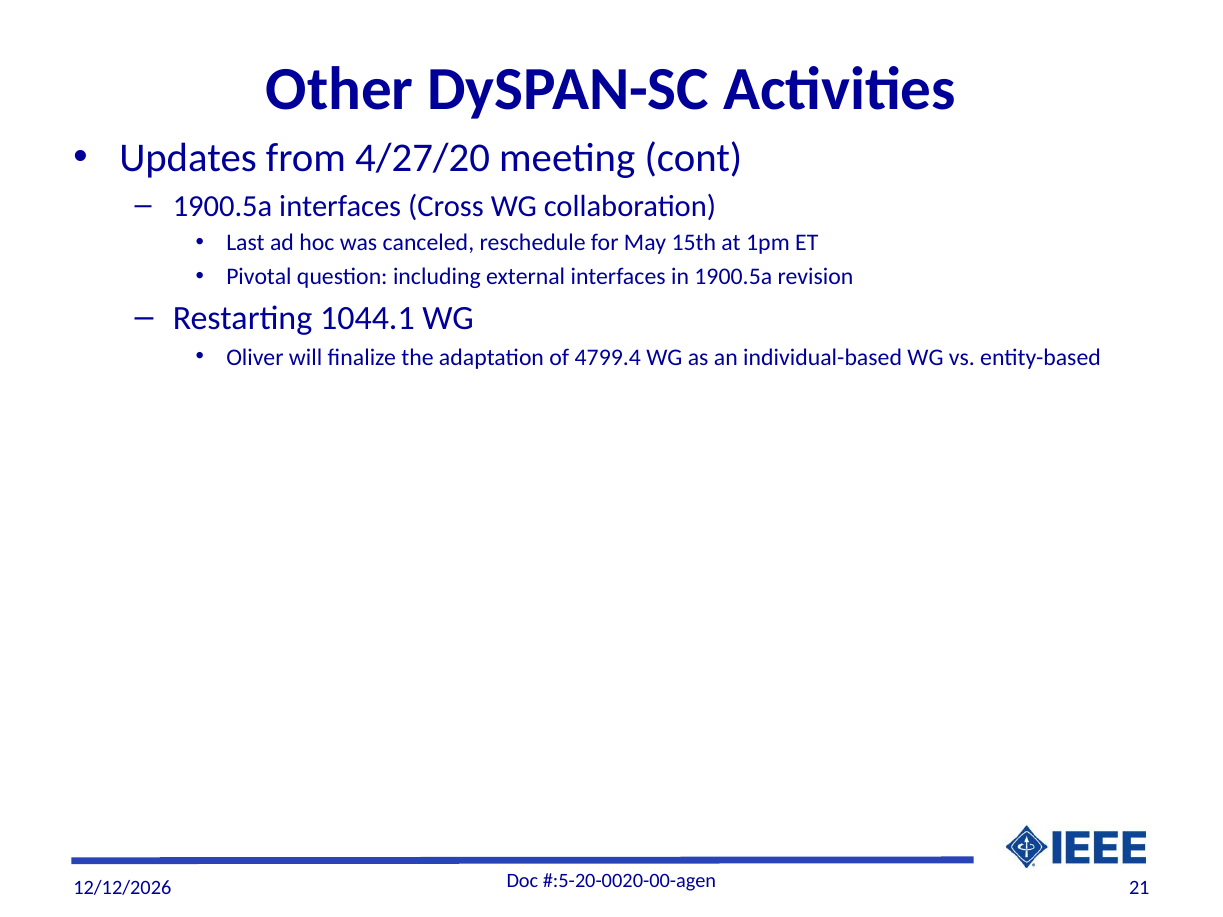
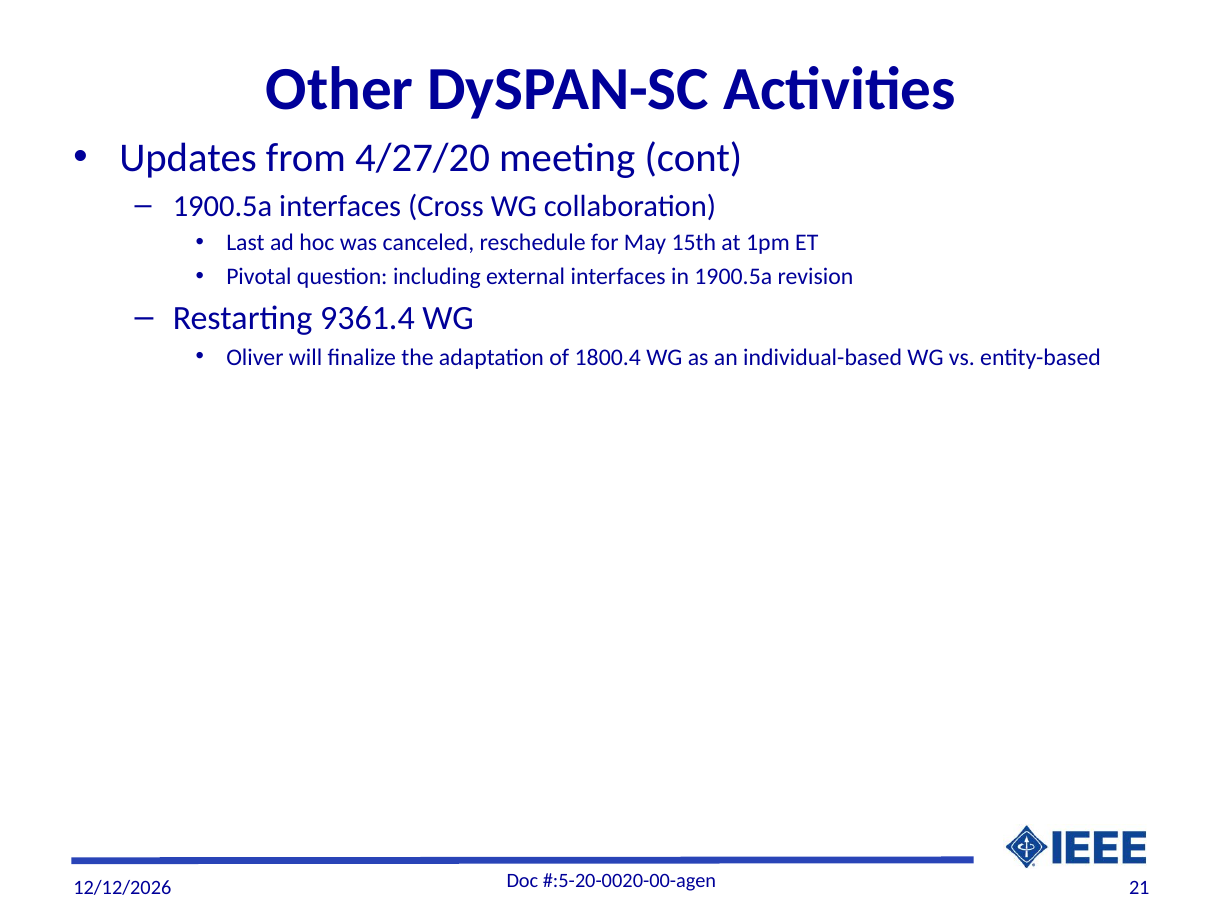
1044.1: 1044.1 -> 9361.4
4799.4: 4799.4 -> 1800.4
